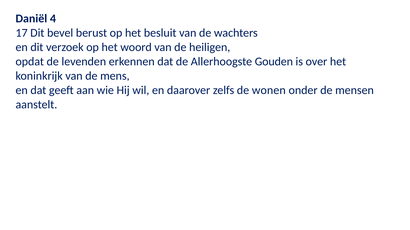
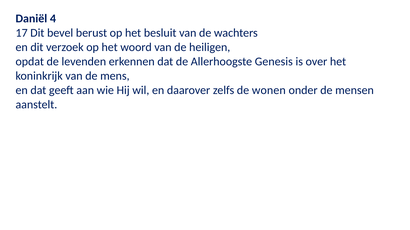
Gouden: Gouden -> Genesis
